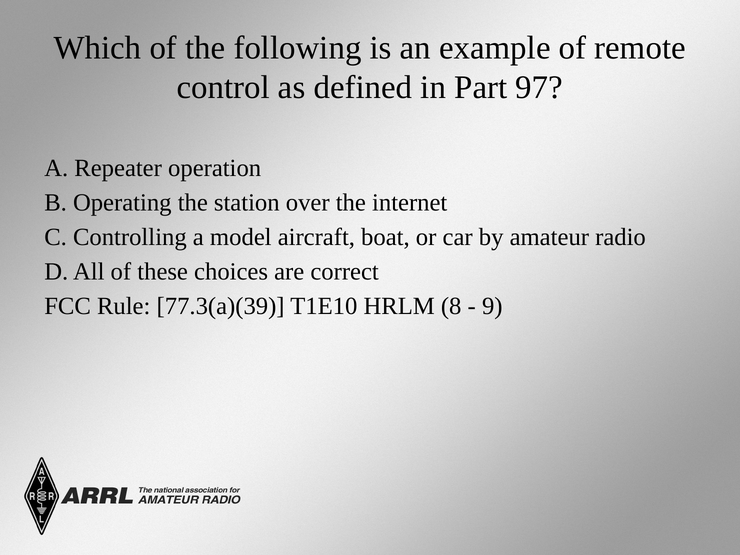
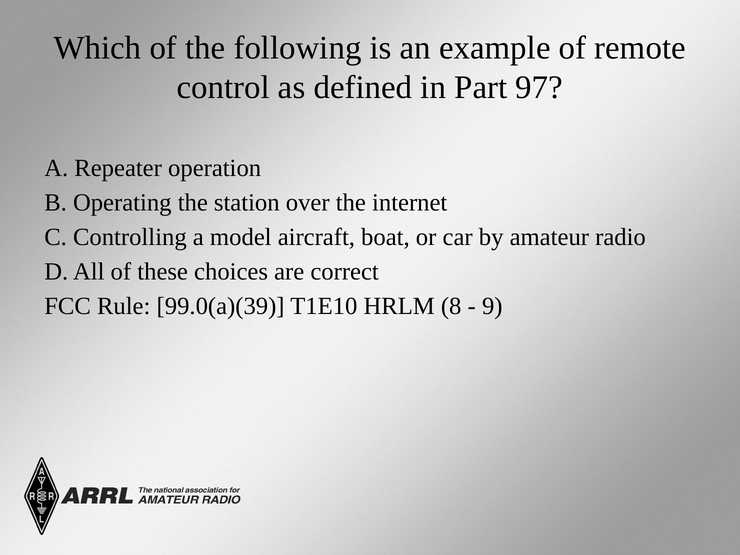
77.3(a)(39: 77.3(a)(39 -> 99.0(a)(39
